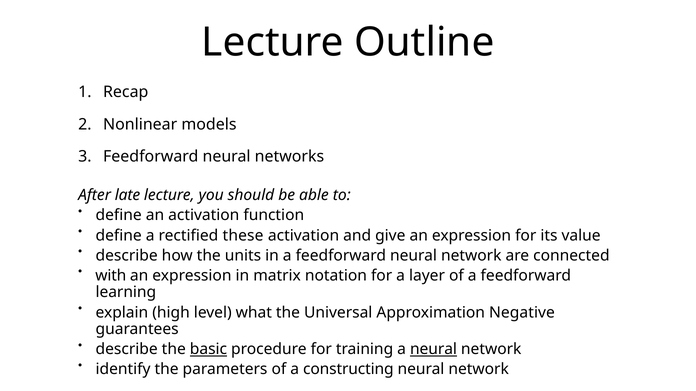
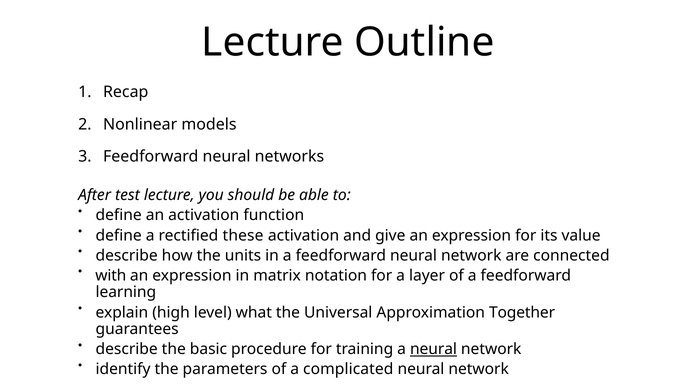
late: late -> test
Negative: Negative -> Together
basic underline: present -> none
constructing: constructing -> complicated
